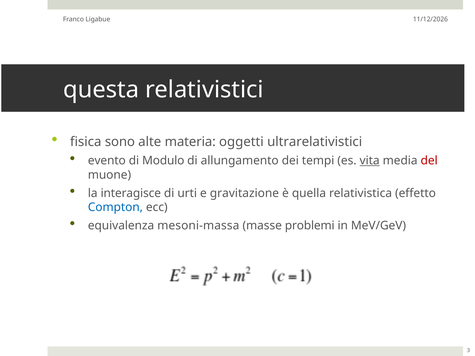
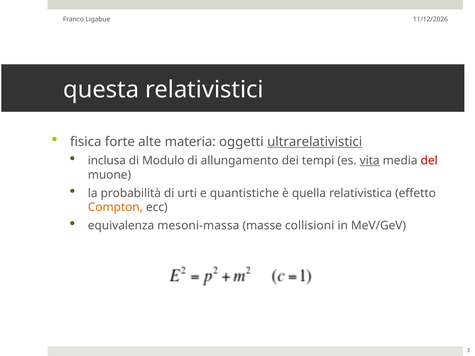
sono: sono -> forte
ultrarelativistici underline: none -> present
evento: evento -> inclusa
interagisce: interagisce -> probabilità
gravitazione: gravitazione -> quantistiche
Compton colour: blue -> orange
problemi: problemi -> collisioni
